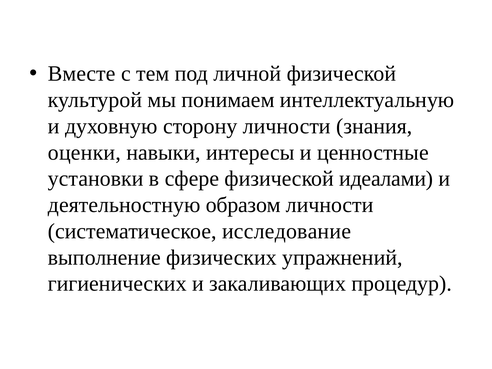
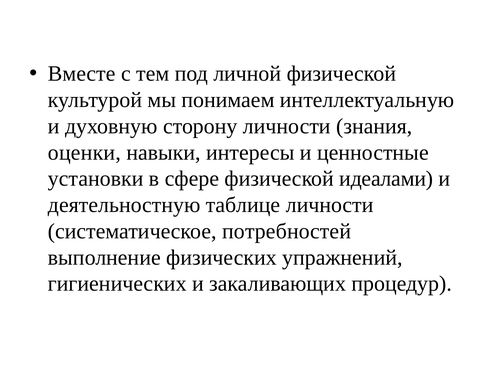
образом: образом -> таблице
исследование: исследование -> потребностей
